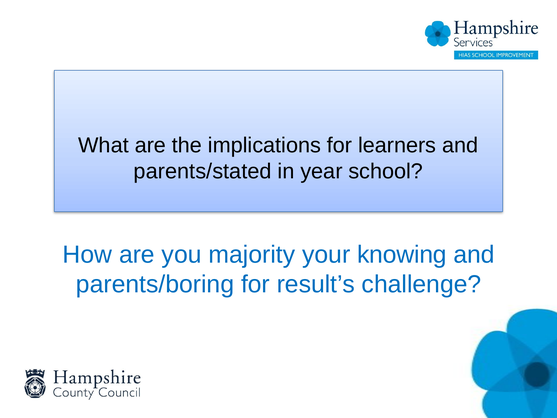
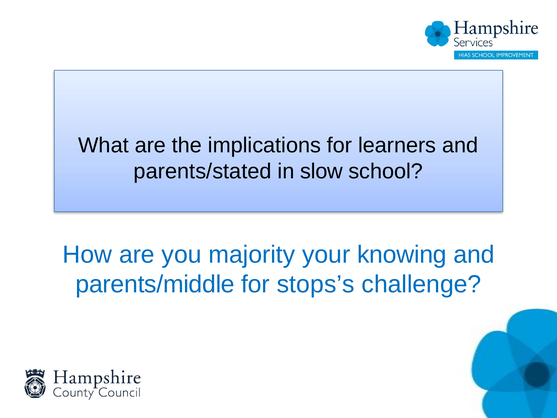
year: year -> slow
parents/boring: parents/boring -> parents/middle
result’s: result’s -> stops’s
